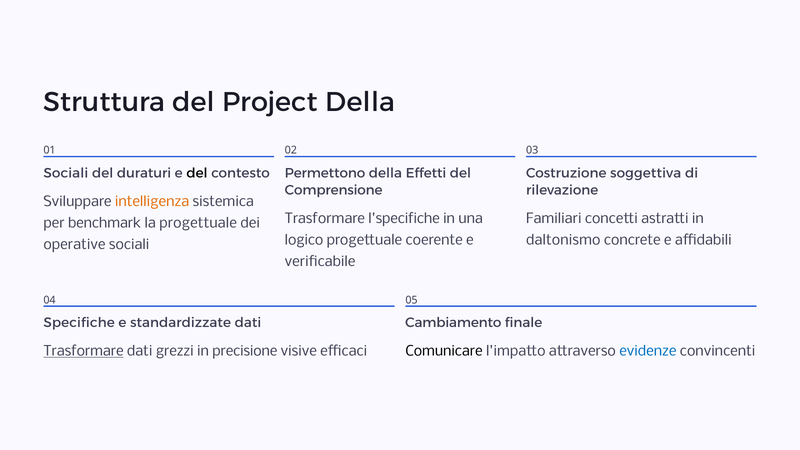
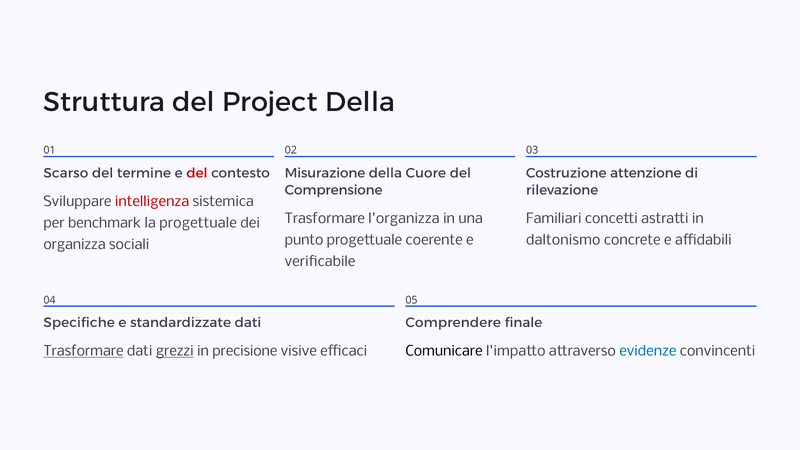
Sociali at (66, 173): Sociali -> Scarso
duraturi: duraturi -> termine
del at (197, 173) colour: black -> red
Permettono: Permettono -> Misurazione
Effetti: Effetti -> Cuore
soggettiva: soggettiva -> attenzione
intelligenza colour: orange -> red
l'specifiche: l'specifiche -> l'organizza
logico: logico -> punto
operative: operative -> organizza
Cambiamento: Cambiamento -> Comprendere
grezzi underline: none -> present
